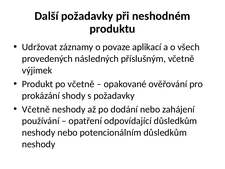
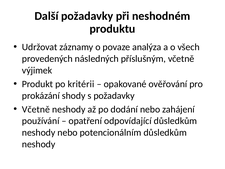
aplikací: aplikací -> analýza
po včetně: včetně -> kritérii
